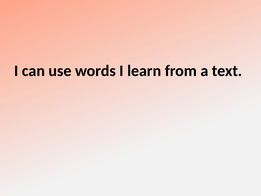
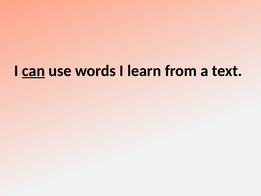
can underline: none -> present
